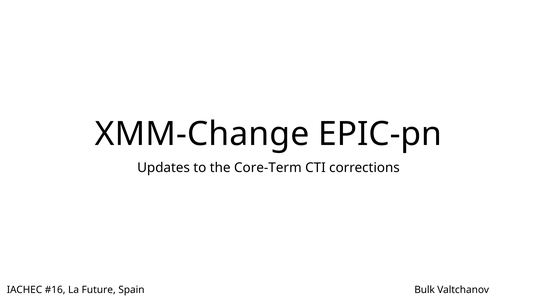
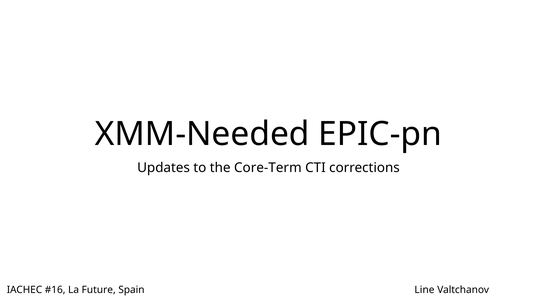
XMM-Change: XMM-Change -> XMM-Needed
Bulk: Bulk -> Line
